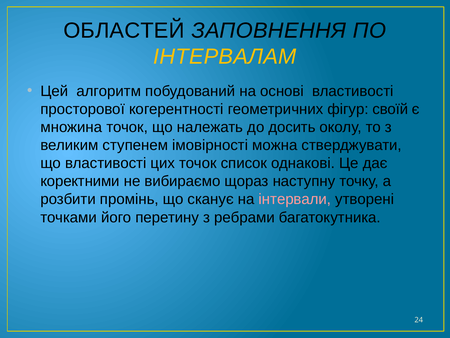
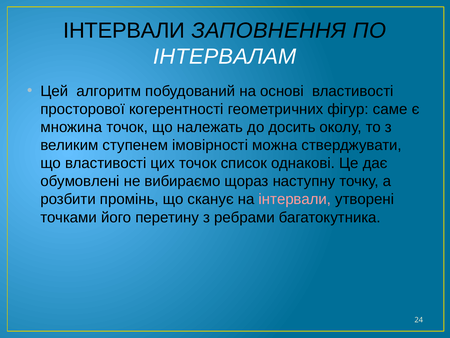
ОБЛАСТЕЙ at (124, 30): ОБЛАСТЕЙ -> ІНТЕРВАЛИ
ІНТЕРВАЛАМ colour: yellow -> white
своїй: своїй -> саме
коректними: коректними -> обумовлені
